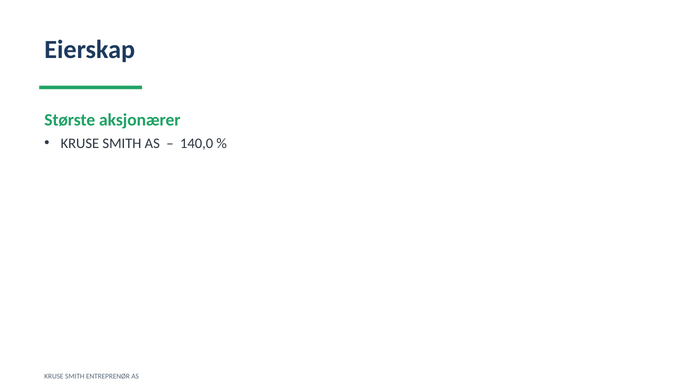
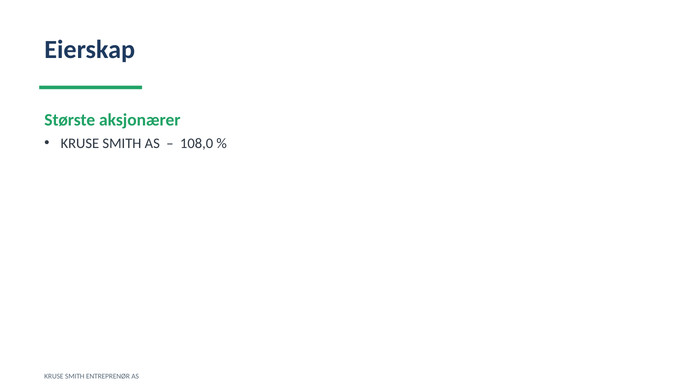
140,0: 140,0 -> 108,0
